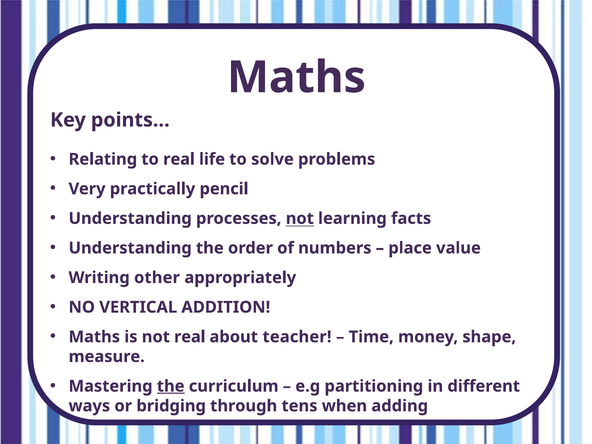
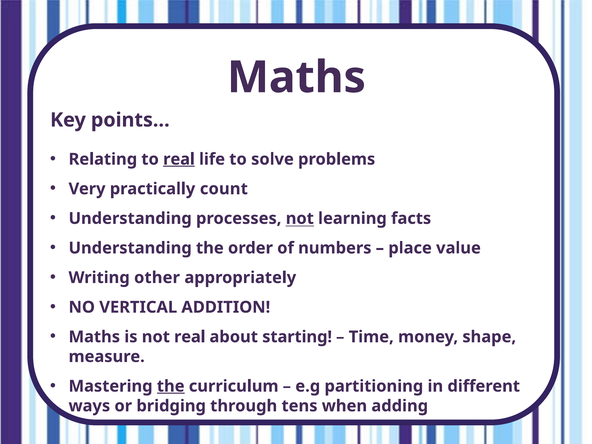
real at (179, 159) underline: none -> present
pencil: pencil -> count
teacher: teacher -> starting
